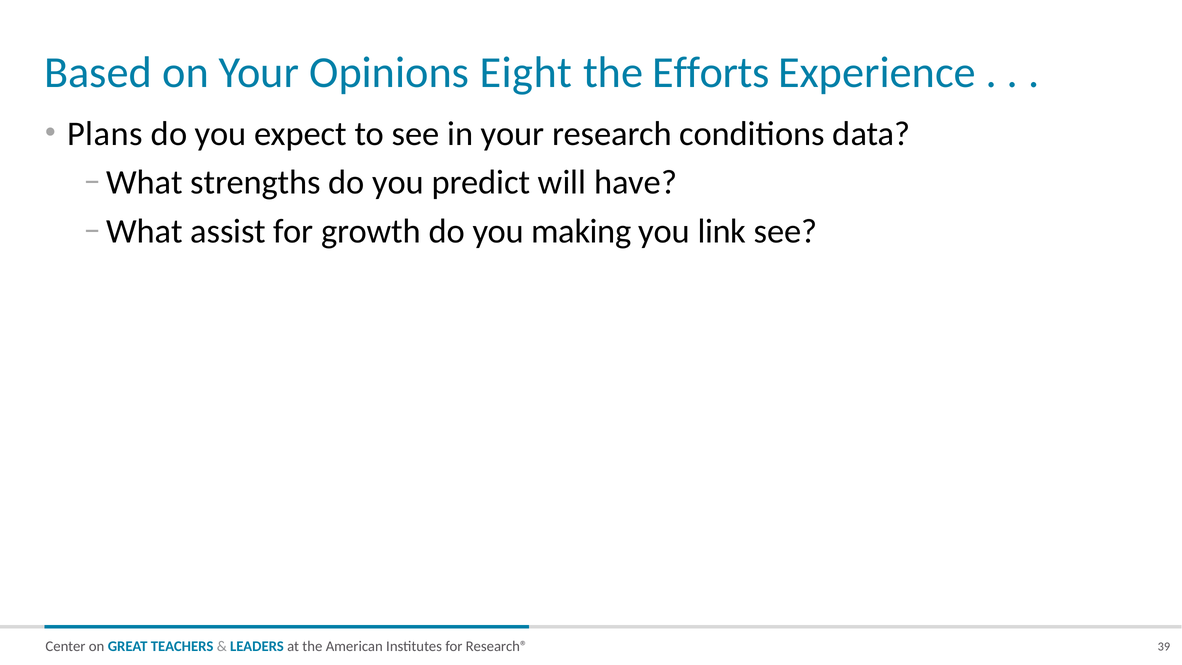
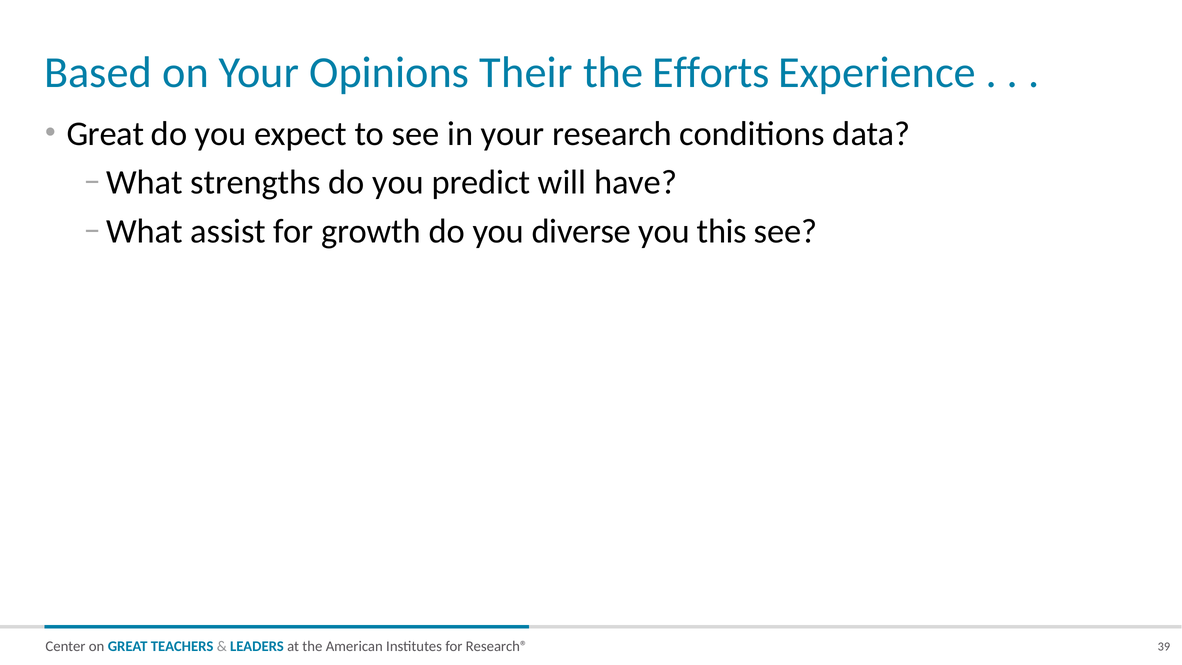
Eight: Eight -> Their
Plans at (105, 134): Plans -> Great
making: making -> diverse
link: link -> this
